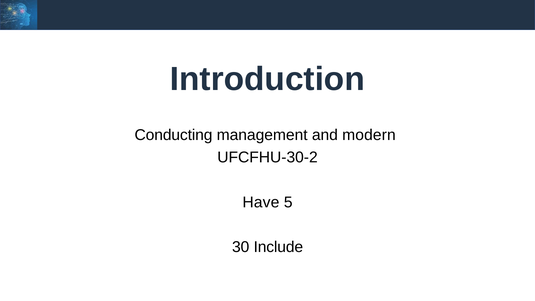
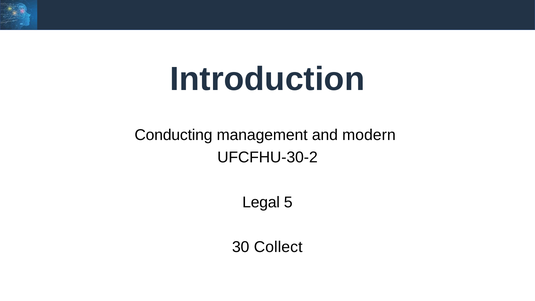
Have: Have -> Legal
Include: Include -> Collect
